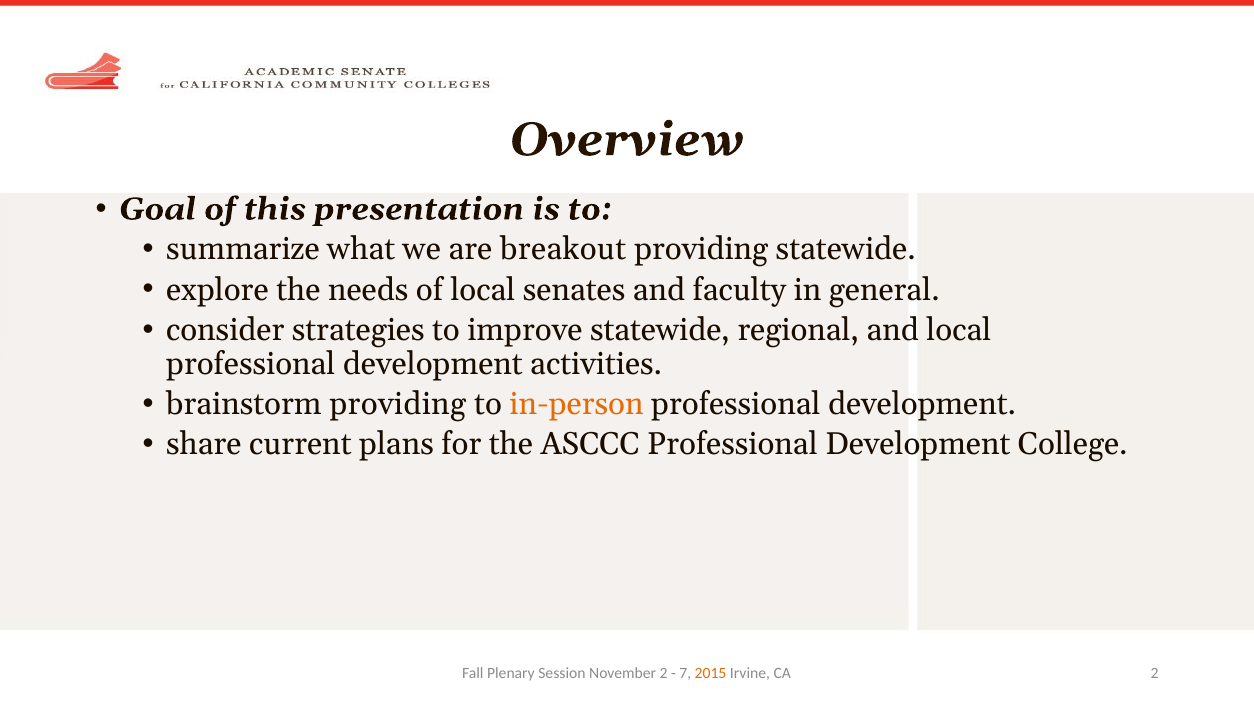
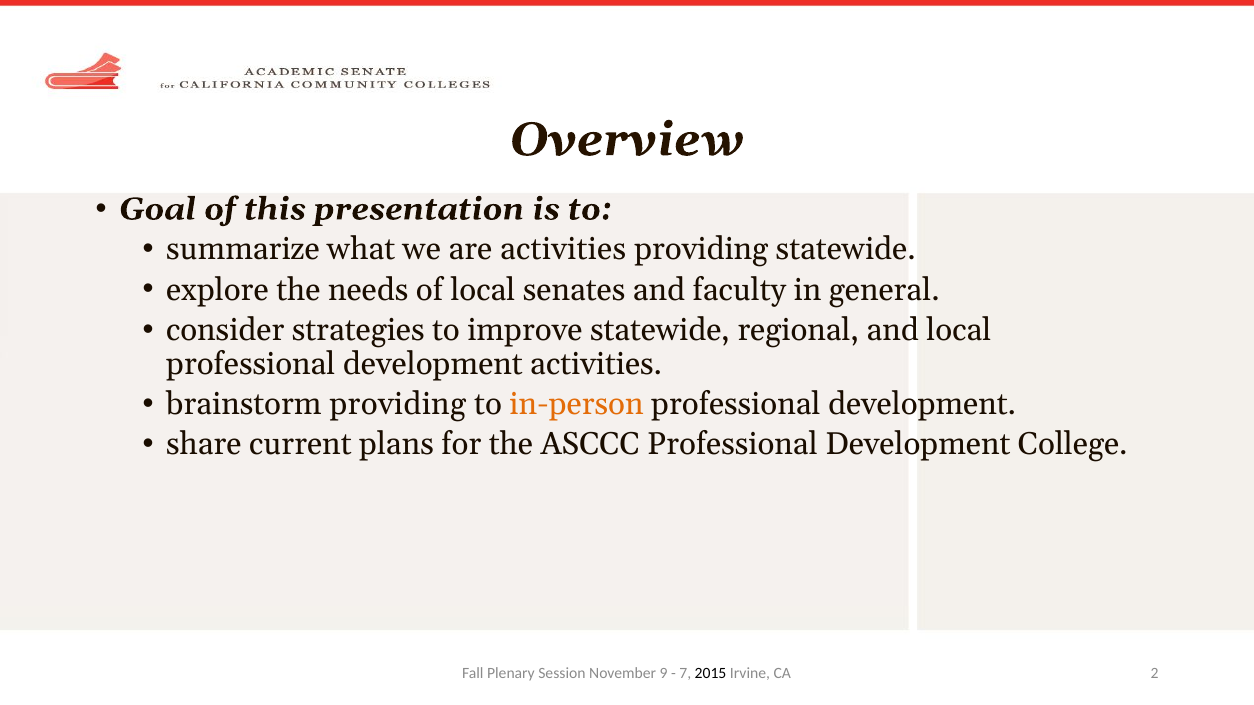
are breakout: breakout -> activities
November 2: 2 -> 9
2015 colour: orange -> black
